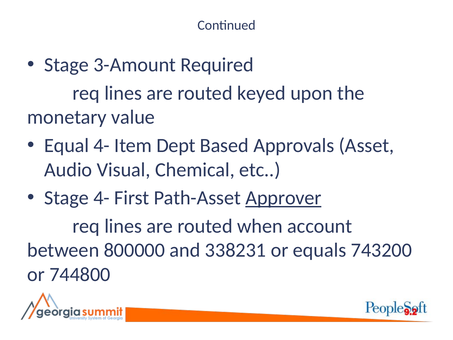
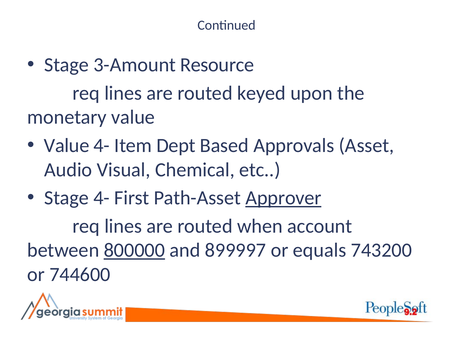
Required: Required -> Resource
Equal at (67, 145): Equal -> Value
800000 underline: none -> present
338231: 338231 -> 899997
744800: 744800 -> 744600
